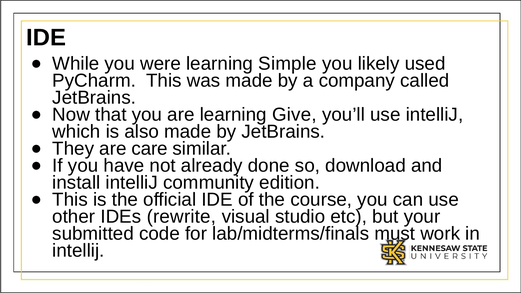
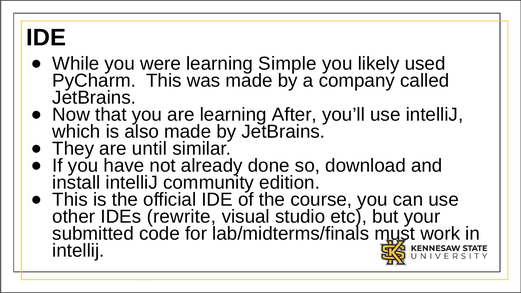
Give: Give -> After
care: care -> until
